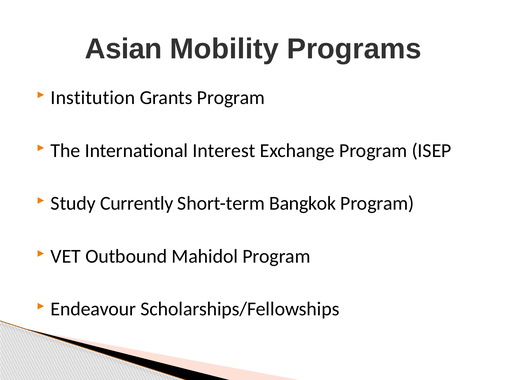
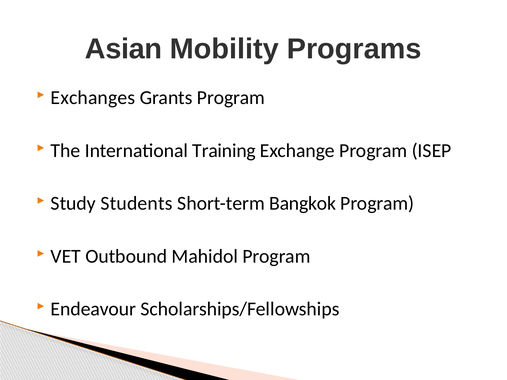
Institution: Institution -> Exchanges
Interest: Interest -> Training
Currently: Currently -> Students
